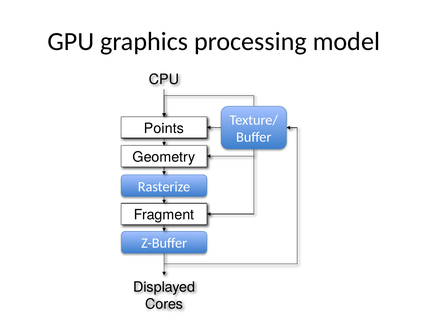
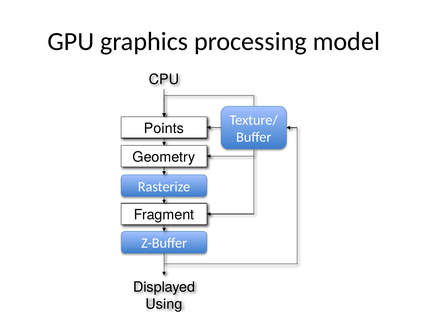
Cores: Cores -> Using
